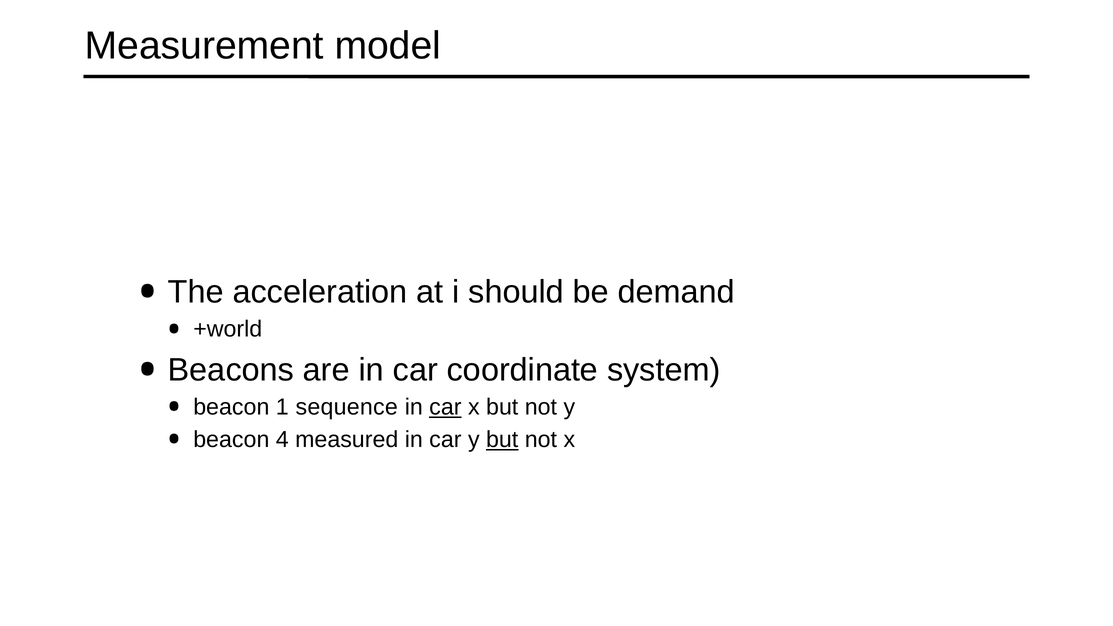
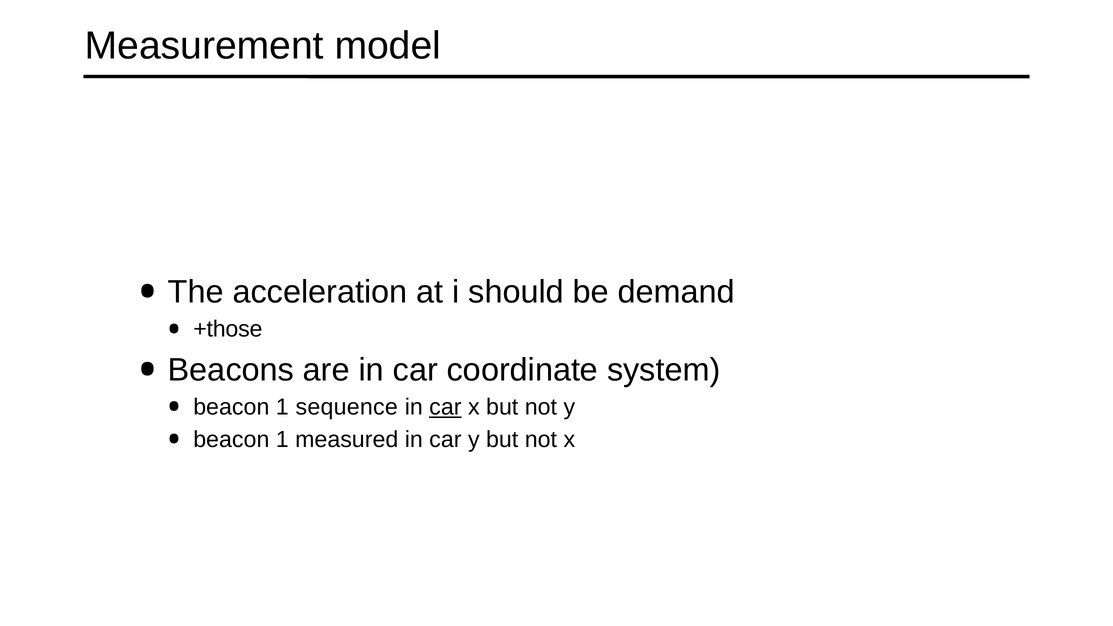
+world: +world -> +those
4 at (282, 440): 4 -> 1
but at (502, 440) underline: present -> none
